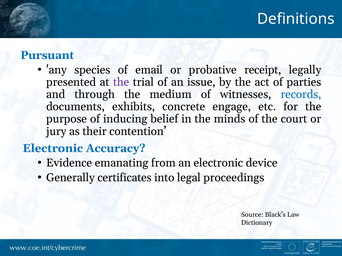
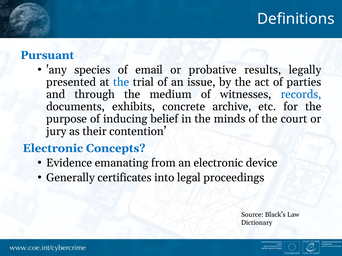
receipt: receipt -> results
the at (121, 82) colour: purple -> blue
engage: engage -> archive
Accuracy: Accuracy -> Concepts
